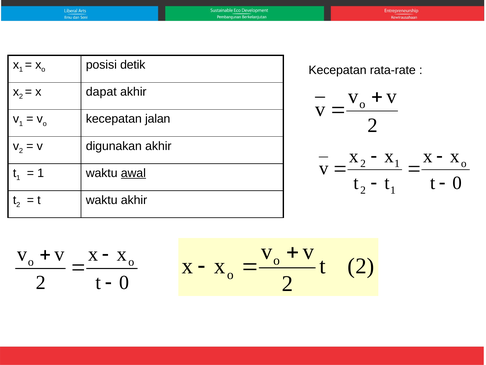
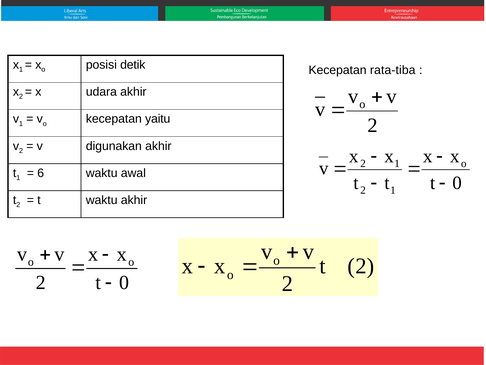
rata-rate: rata-rate -> rata-tiba
dapat: dapat -> udara
jalan: jalan -> yaitu
1 at (41, 173): 1 -> 6
awal underline: present -> none
